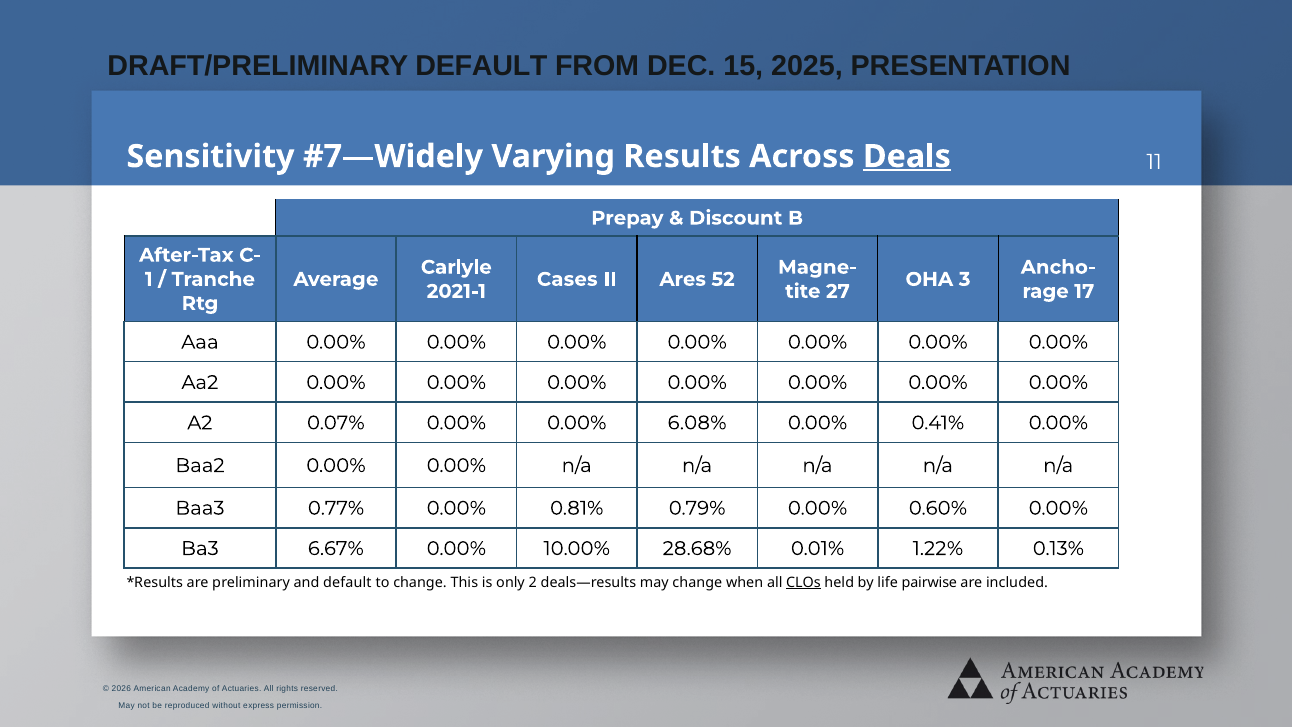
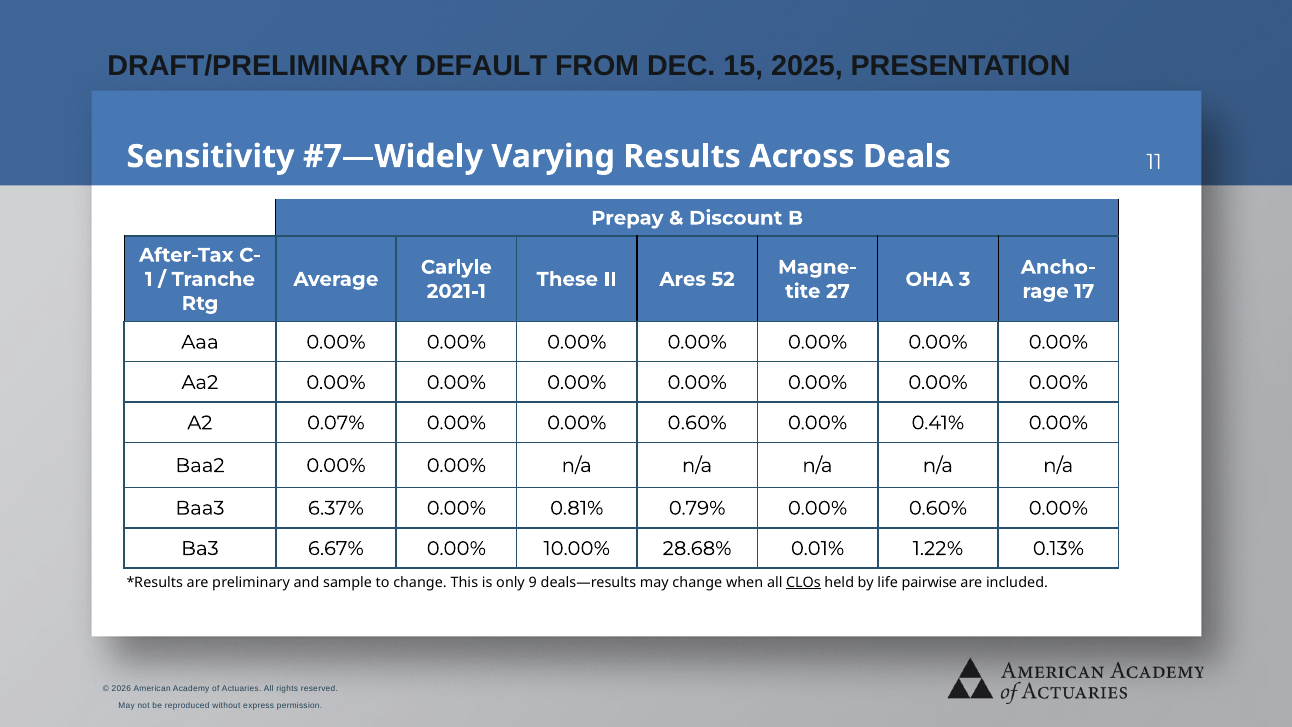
Deals underline: present -> none
Cases: Cases -> These
0.00% 0.00% 6.08%: 6.08% -> 0.60%
0.77%: 0.77% -> 6.37%
and default: default -> sample
2: 2 -> 9
